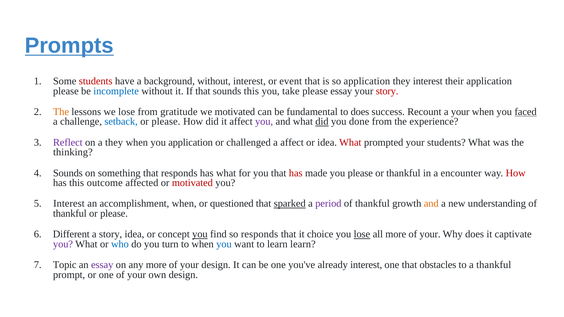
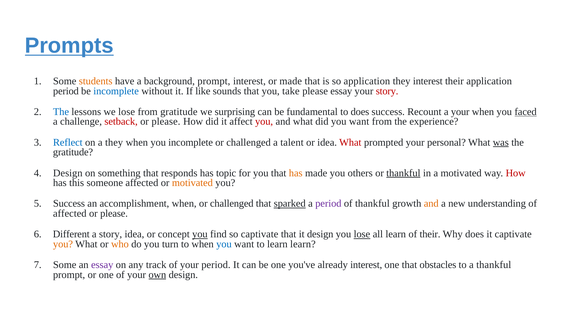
students at (96, 81) colour: red -> orange
background without: without -> prompt
or event: event -> made
please at (66, 91): please -> period
If that: that -> like
sounds this: this -> that
The at (61, 112) colour: orange -> blue
we motivated: motivated -> surprising
setback colour: blue -> red
you at (264, 122) colour: purple -> red
did at (322, 122) underline: present -> none
done at (359, 122): done -> want
Reflect colour: purple -> blue
you application: application -> incomplete
a affect: affect -> talent
your students: students -> personal
was underline: none -> present
thinking at (73, 152): thinking -> gratitude
Sounds at (68, 173): Sounds -> Design
has what: what -> topic
has at (296, 173) colour: red -> orange
you please: please -> others
thankful at (403, 173) underline: none -> present
a encounter: encounter -> motivated
outcome: outcome -> someone
motivated at (192, 183) colour: red -> orange
Interest at (69, 204): Interest -> Success
questioned at (232, 204): questioned -> challenged
thankful at (70, 214): thankful -> affected
so responds: responds -> captivate
it choice: choice -> design
all more: more -> learn
your at (430, 234): your -> their
you at (63, 244) colour: purple -> orange
who colour: blue -> orange
Topic at (65, 265): Topic -> Some
any more: more -> track
your design: design -> period
own underline: none -> present
